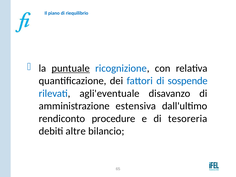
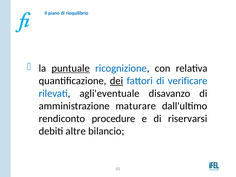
dei underline: none -> present
sospende: sospende -> verificare
estensiva: estensiva -> maturare
tesoreria: tesoreria -> riservarsi
